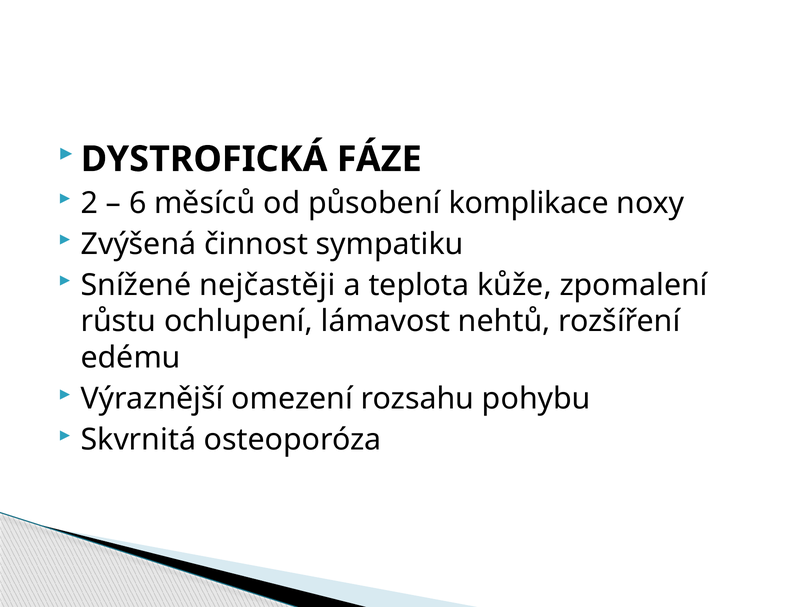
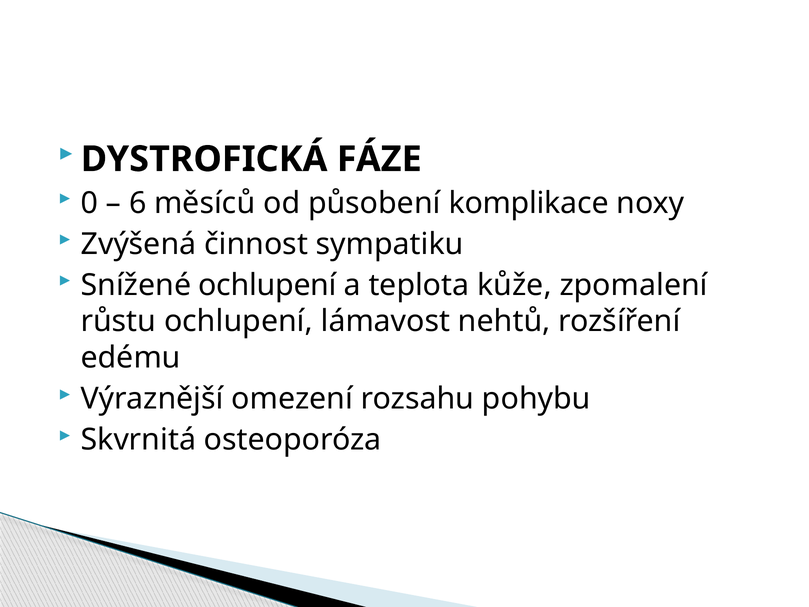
2: 2 -> 0
Snížené nejčastěji: nejčastěji -> ochlupení
